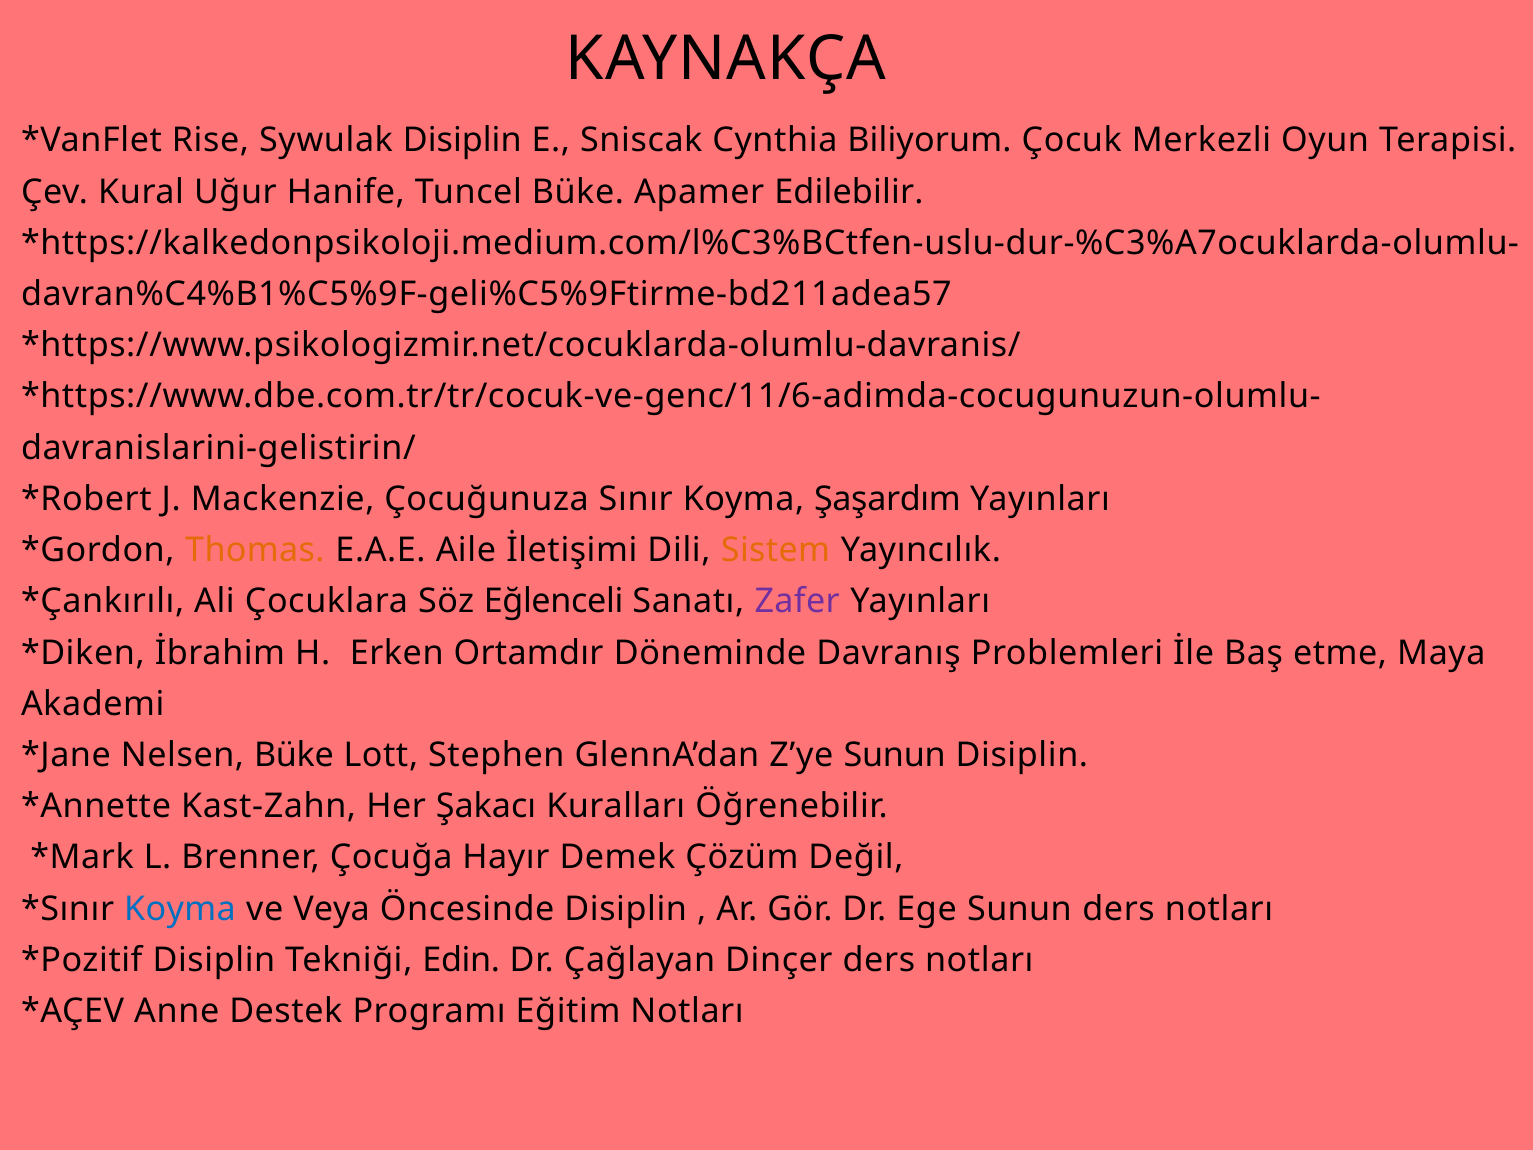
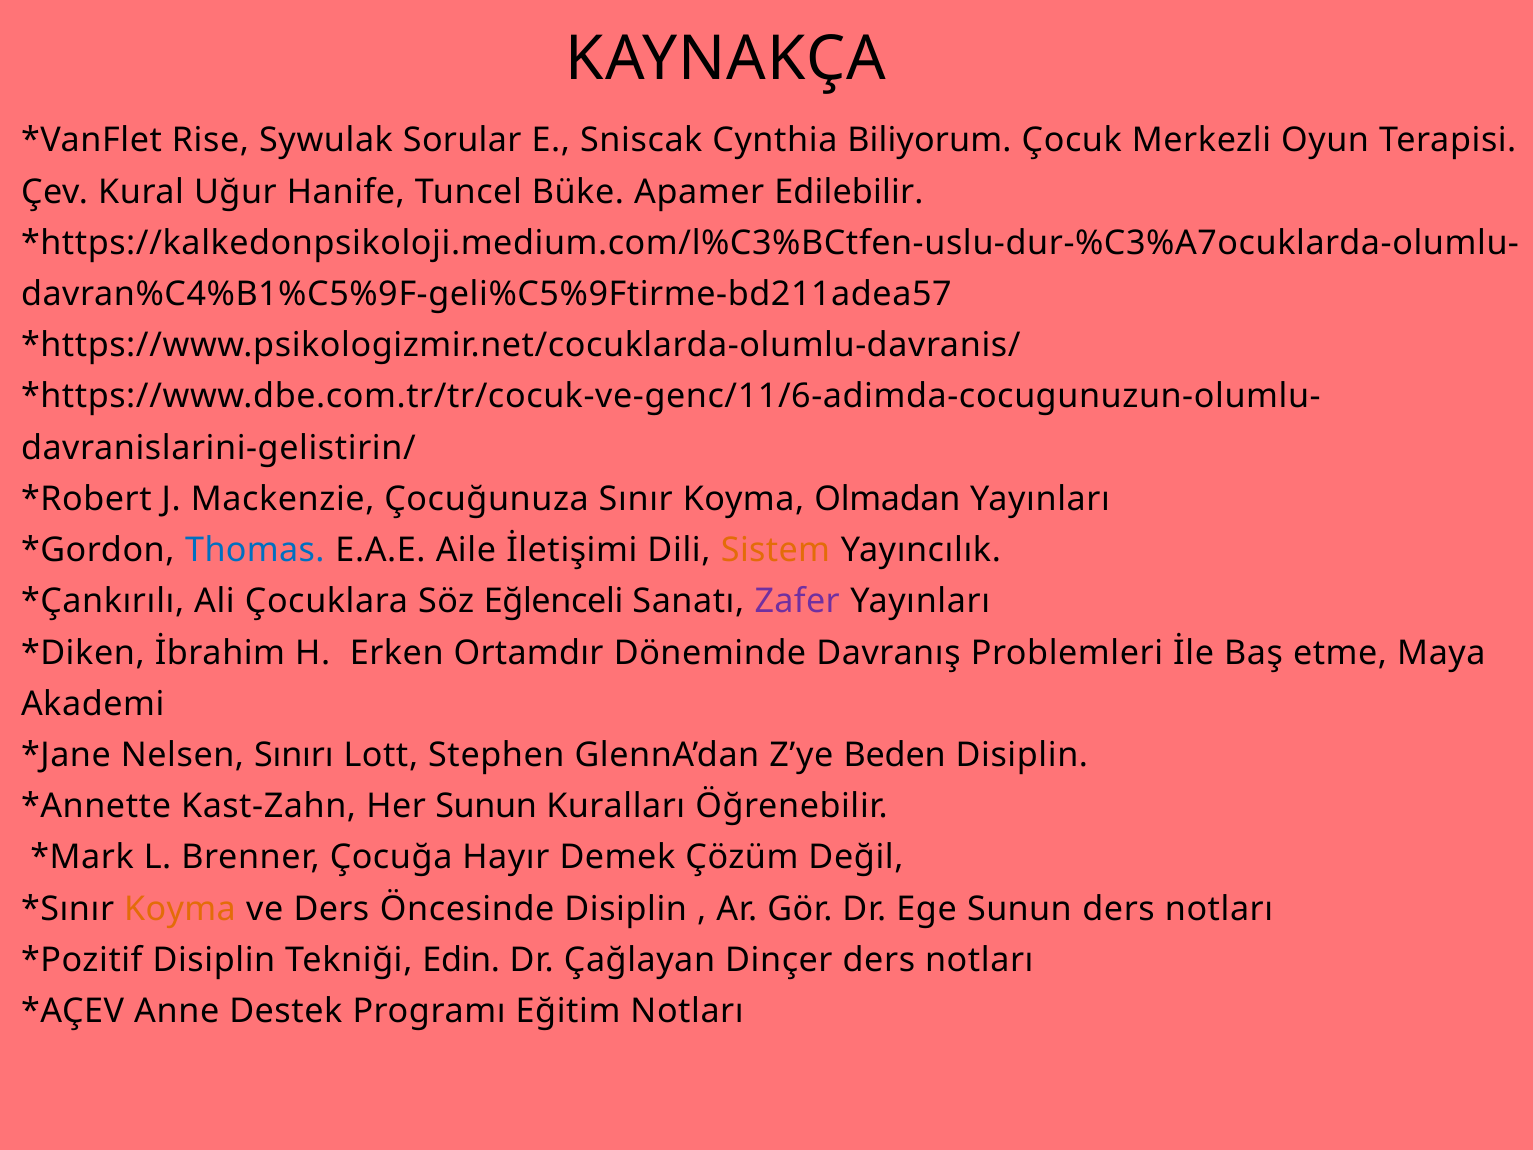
Sywulak Disiplin: Disiplin -> Sorular
Şaşardım: Şaşardım -> Olmadan
Thomas colour: orange -> blue
Nelsen Büke: Büke -> Sınırı
Z’ye Sunun: Sunun -> Beden
Her Şakacı: Şakacı -> Sunun
Koyma at (180, 909) colour: blue -> orange
ve Veya: Veya -> Ders
